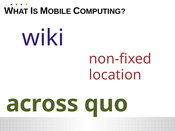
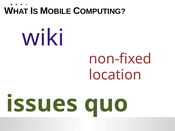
across: across -> issues
